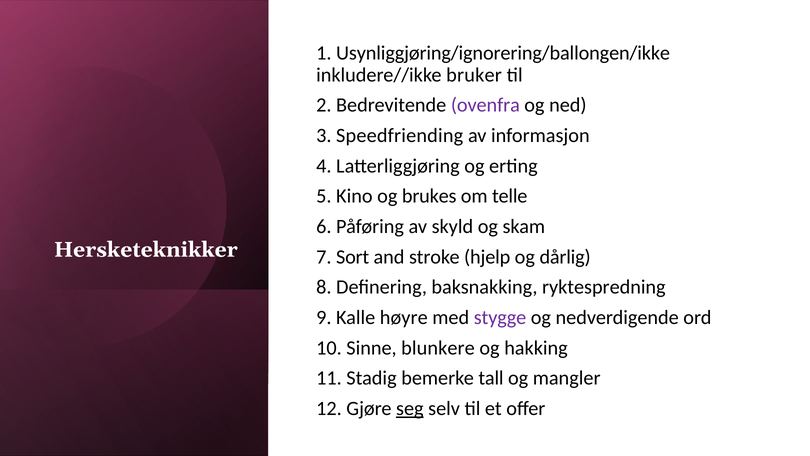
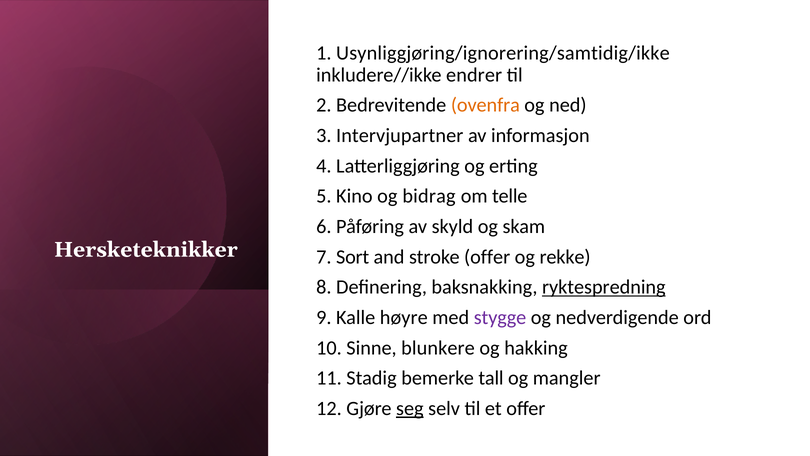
Usynliggjøring/ignorering/ballongen/ikke: Usynliggjøring/ignorering/ballongen/ikke -> Usynliggjøring/ignorering/samtidig/ikke
bruker: bruker -> endrer
ovenfra colour: purple -> orange
Speedfriending: Speedfriending -> Intervjupartner
brukes: brukes -> bidrag
stroke hjelp: hjelp -> offer
dårlig: dårlig -> rekke
ryktespredning underline: none -> present
